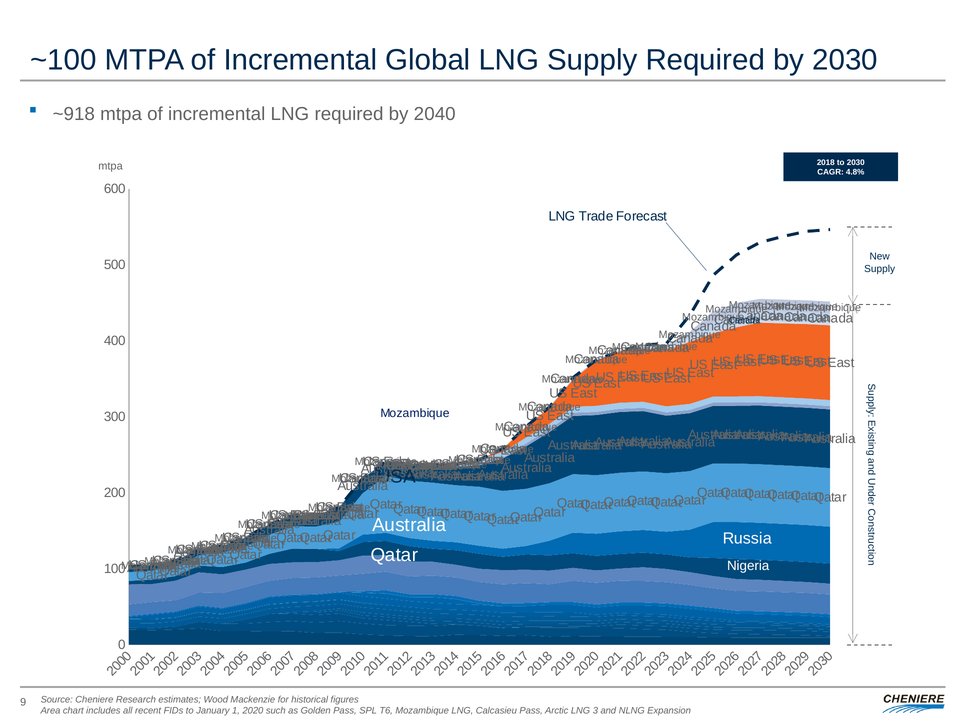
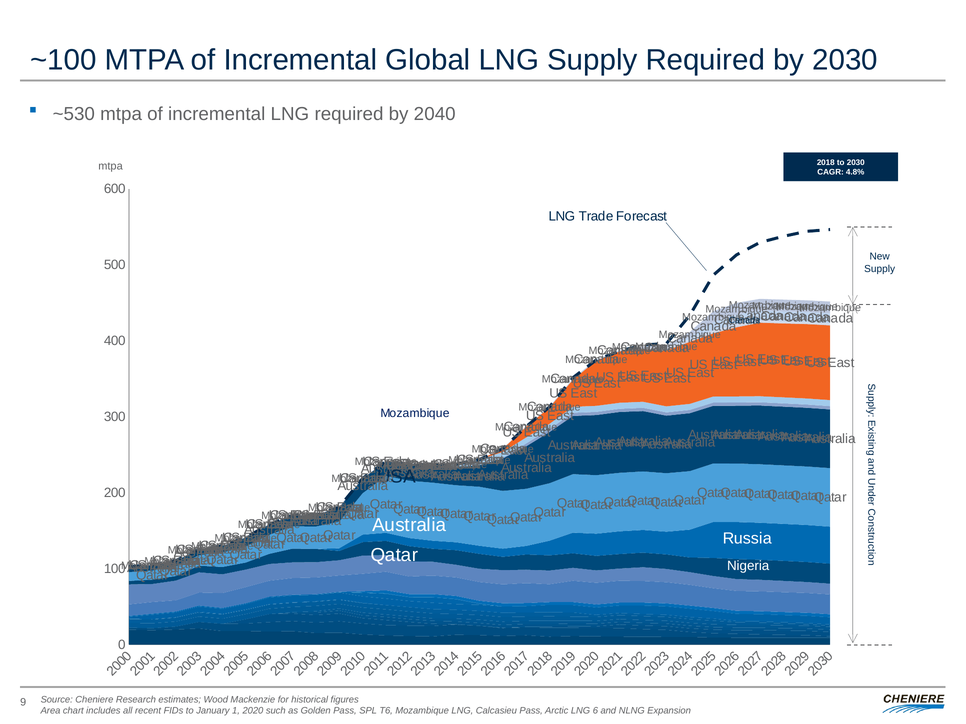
~918: ~918 -> ~530
LNG 3: 3 -> 6
